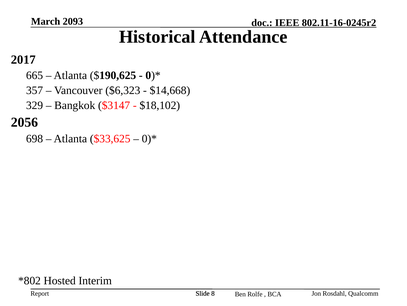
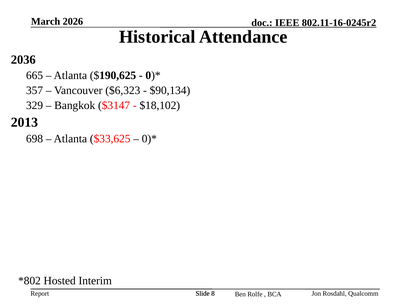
2093: 2093 -> 2026
2017: 2017 -> 2036
$14,668: $14,668 -> $90,134
2056: 2056 -> 2013
